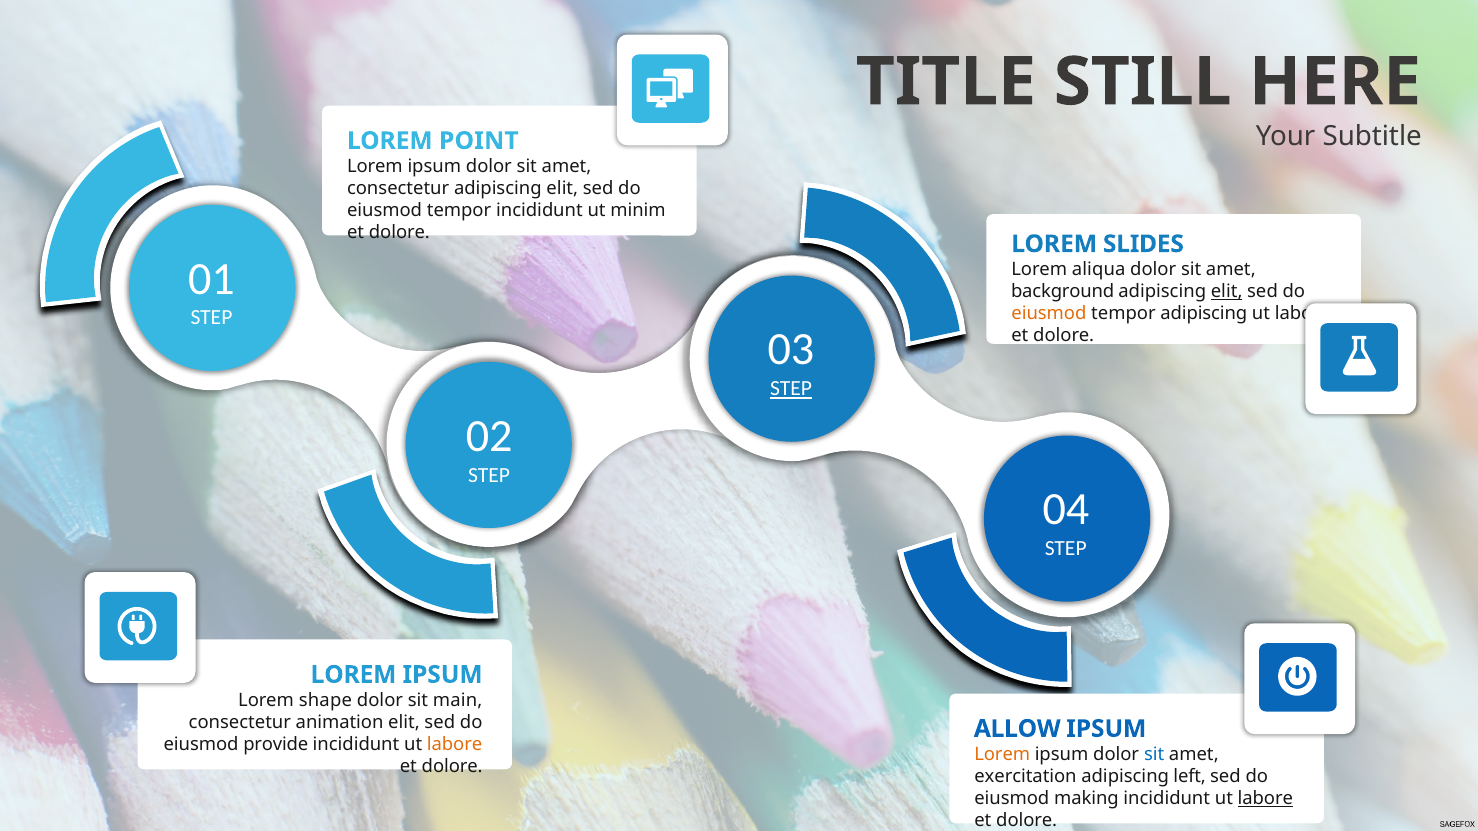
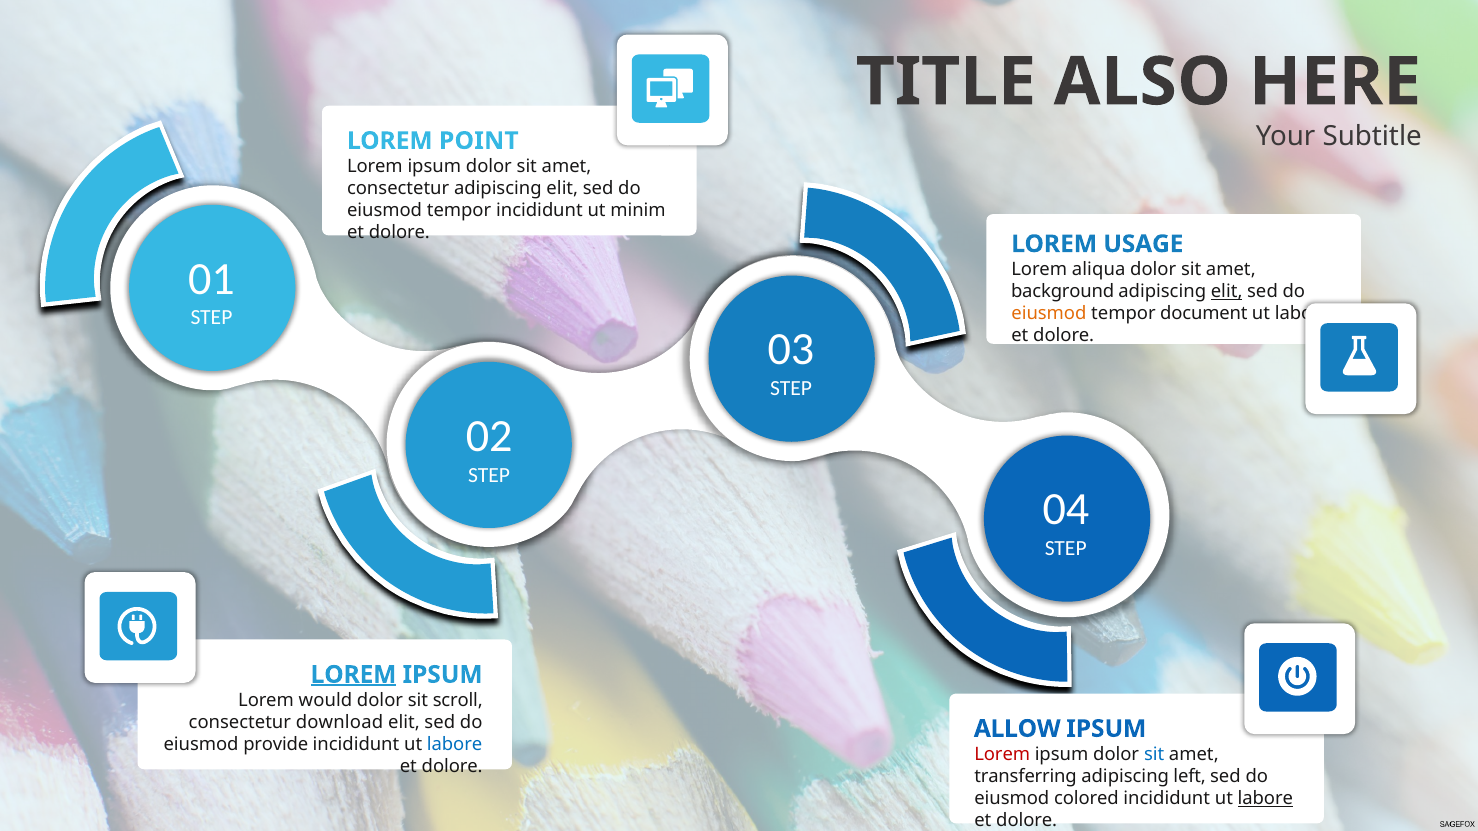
STILL: STILL -> ALSO
SLIDES: SLIDES -> USAGE
tempor adipiscing: adipiscing -> document
STEP at (791, 389) underline: present -> none
LOREM at (354, 675) underline: none -> present
shape: shape -> would
main: main -> scroll
animation: animation -> download
labore at (455, 745) colour: orange -> blue
Lorem at (1002, 754) colour: orange -> red
exercitation: exercitation -> transferring
making: making -> colored
